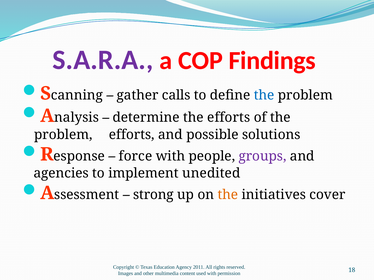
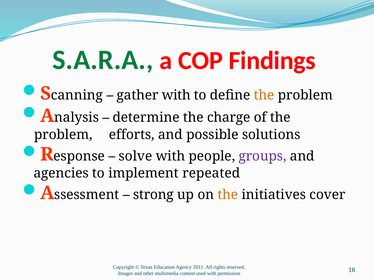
S.A.R.A colour: purple -> green
gather calls: calls -> with
the at (264, 95) colour: blue -> orange
the efforts: efforts -> charge
force: force -> solve
unedited: unedited -> repeated
